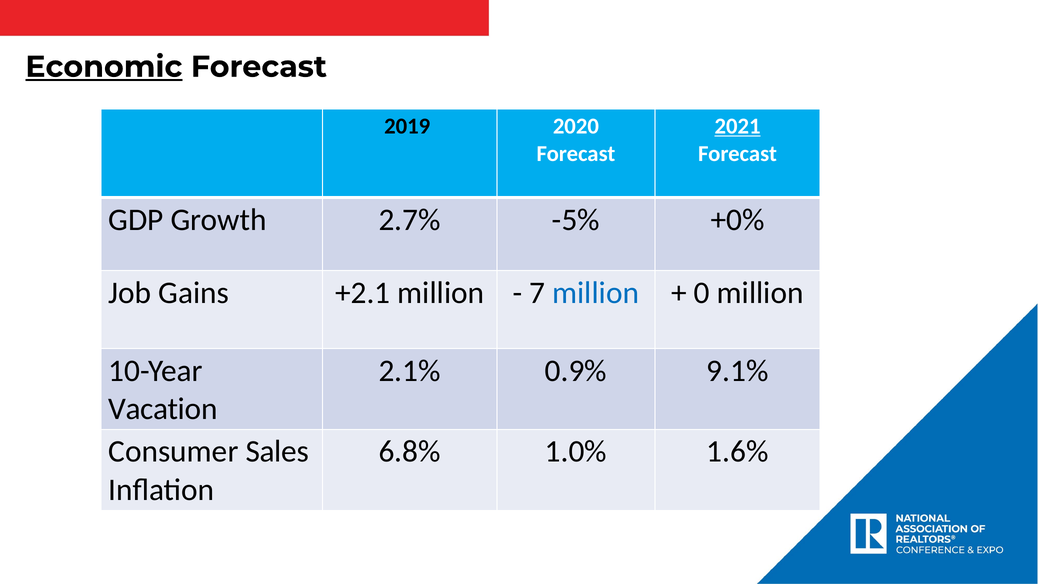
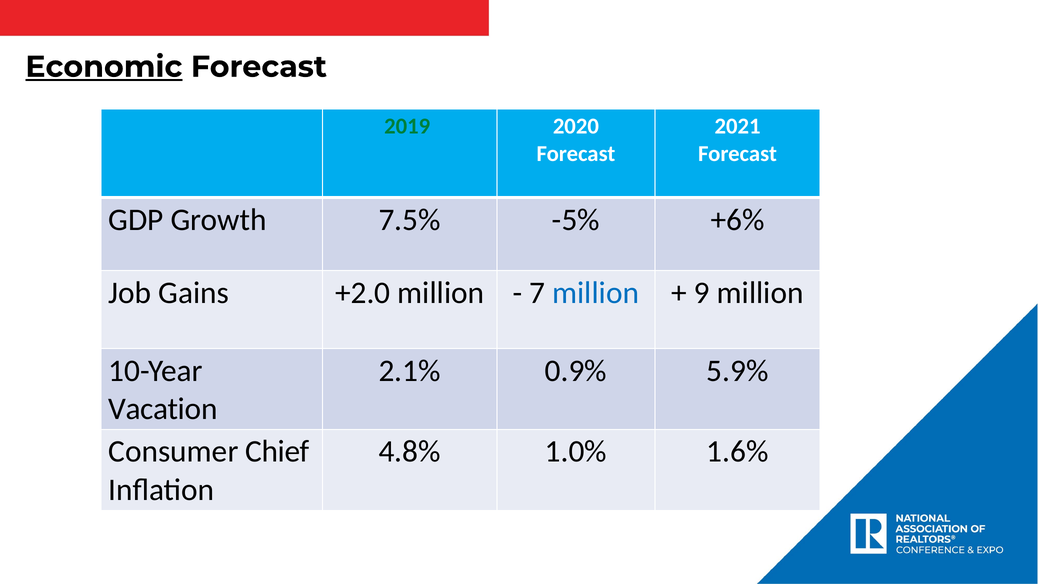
2019 colour: black -> green
2021 underline: present -> none
2.7%: 2.7% -> 7.5%
+0%: +0% -> +6%
+2.1: +2.1 -> +2.0
0: 0 -> 9
9.1%: 9.1% -> 5.9%
Sales: Sales -> Chief
6.8%: 6.8% -> 4.8%
